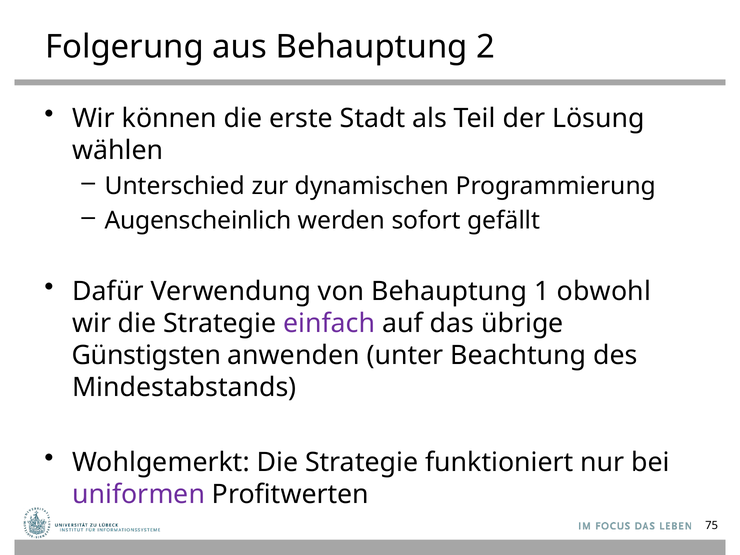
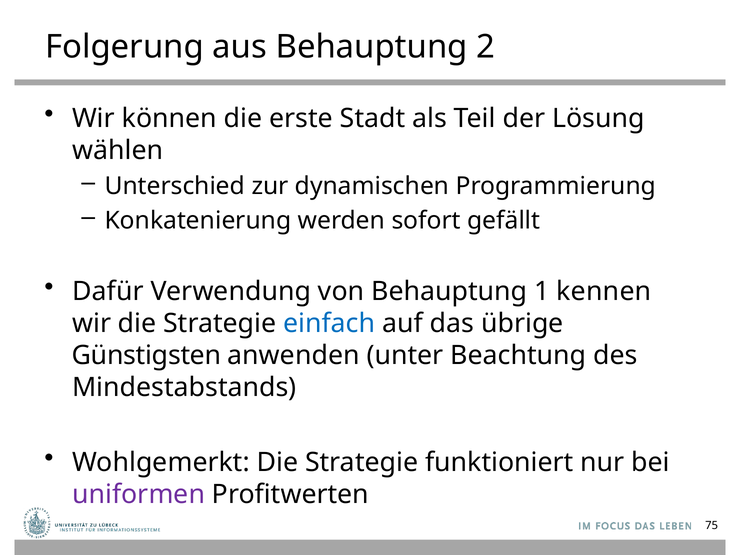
Augenscheinlich: Augenscheinlich -> Konkatenierung
obwohl: obwohl -> kennen
einfach colour: purple -> blue
